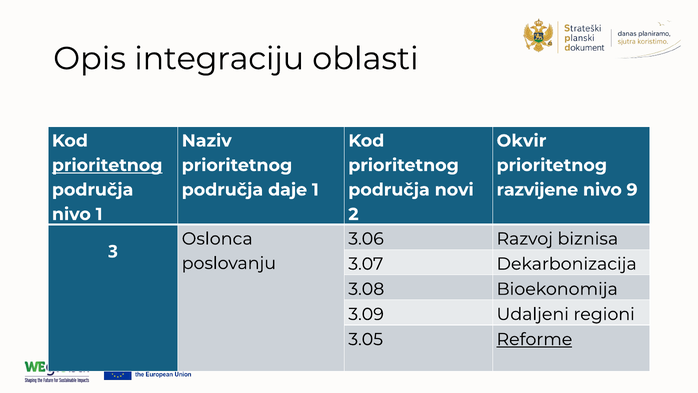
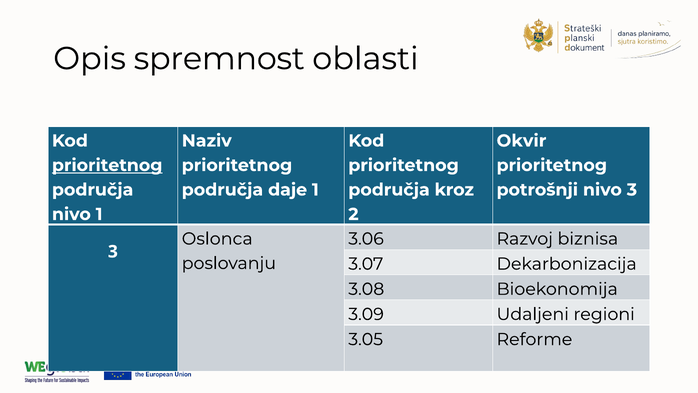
integraciju: integraciju -> spremnost
novi: novi -> kroz
razvijene: razvijene -> potrošnji
nivo 9: 9 -> 3
Reforme underline: present -> none
